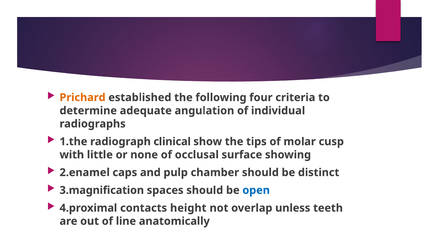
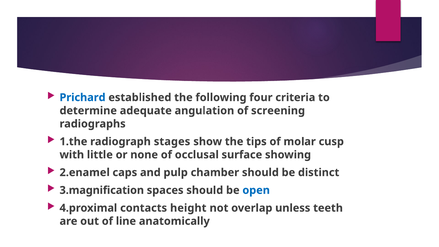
Prichard colour: orange -> blue
individual: individual -> screening
clinical: clinical -> stages
